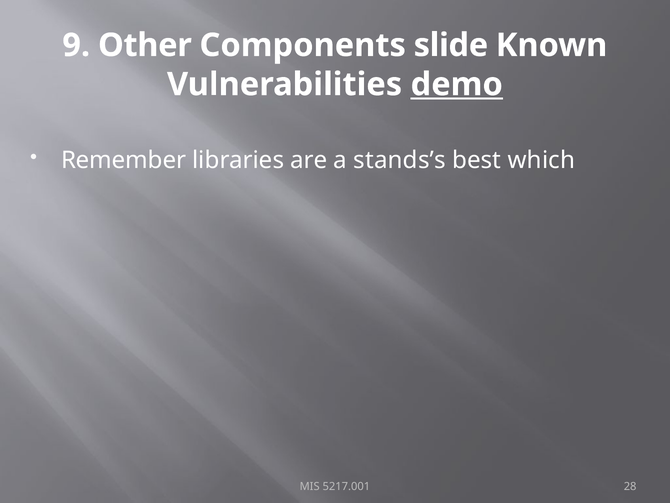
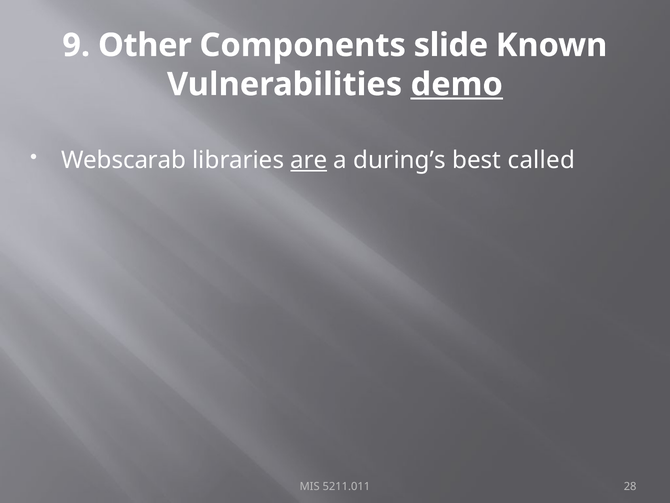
Remember: Remember -> Webscarab
are underline: none -> present
stands’s: stands’s -> during’s
which: which -> called
5217.001: 5217.001 -> 5211.011
